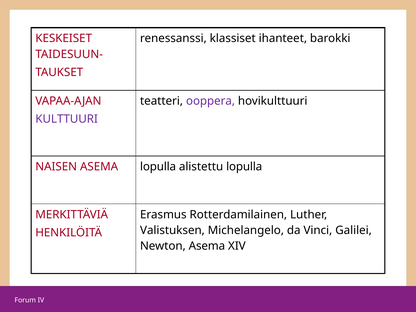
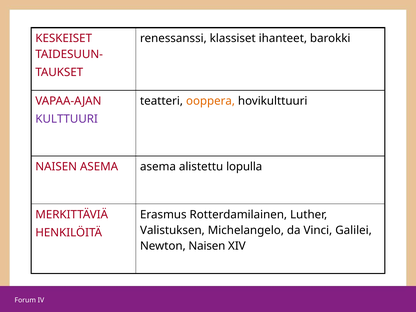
ooppera colour: purple -> orange
ASEMA lopulla: lopulla -> asema
Newton Asema: Asema -> Naisen
